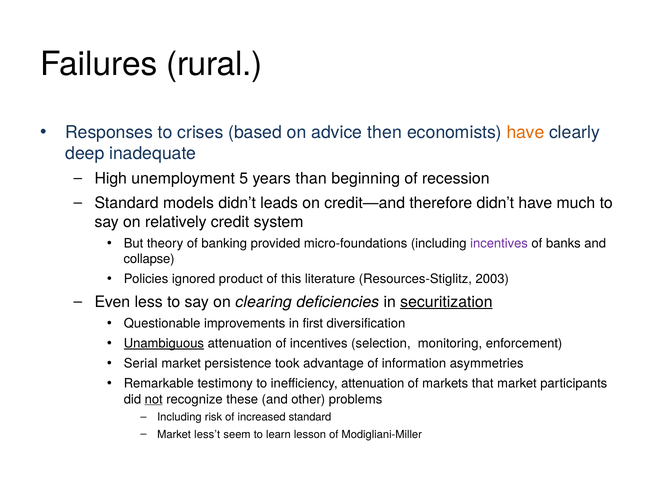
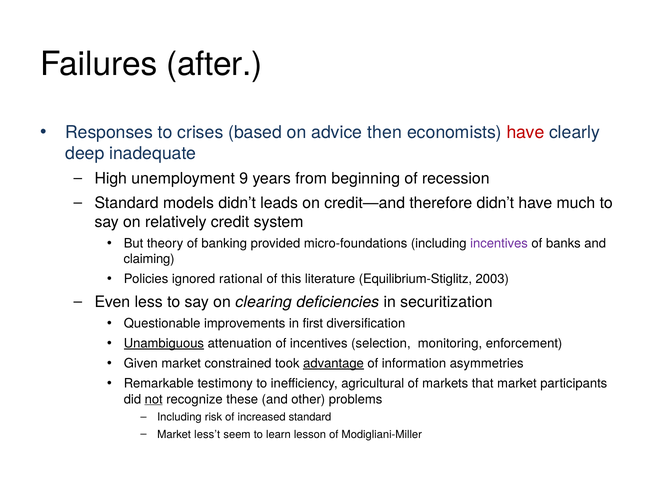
rural: rural -> after
have at (526, 132) colour: orange -> red
5: 5 -> 9
than: than -> from
collapse: collapse -> claiming
product: product -> rational
Resources-Stiglitz: Resources-Stiglitz -> Equilibrium-Stiglitz
securitization underline: present -> none
Serial: Serial -> Given
persistence: persistence -> constrained
advantage underline: none -> present
inefficiency attenuation: attenuation -> agricultural
